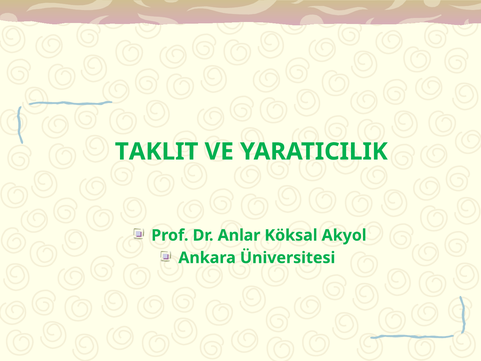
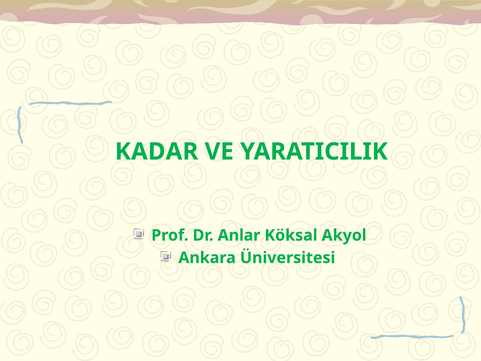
TAKLIT: TAKLIT -> KADAR
